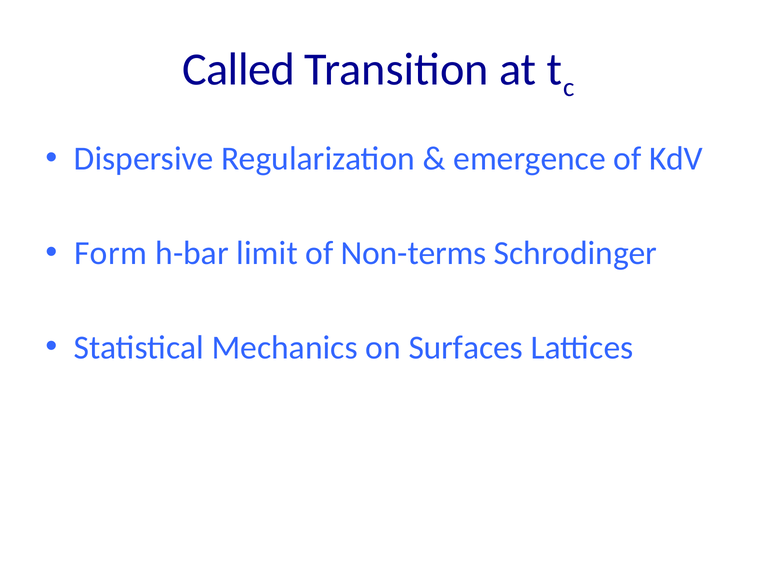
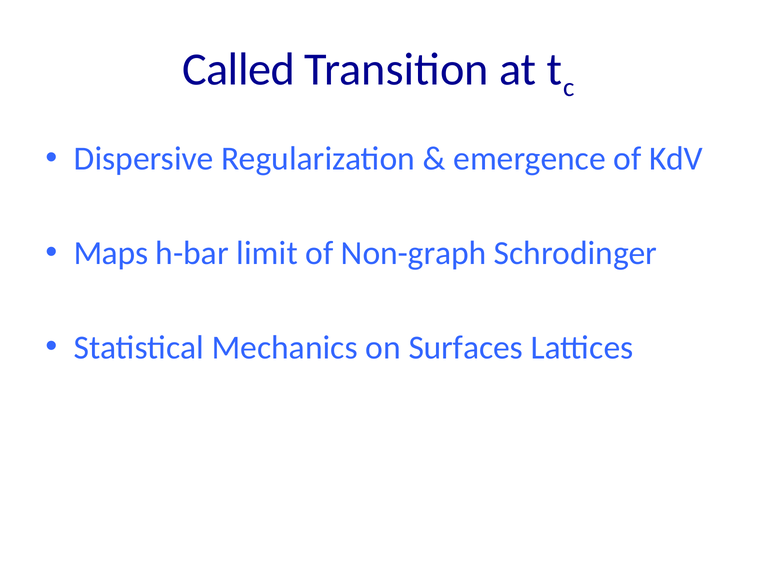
Form: Form -> Maps
Non-terms: Non-terms -> Non-graph
